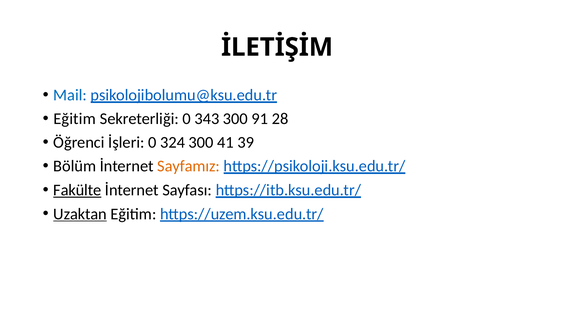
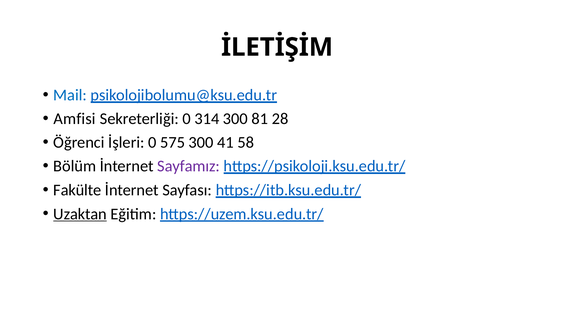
Eğitim at (75, 119): Eğitim -> Amfisi
343: 343 -> 314
91: 91 -> 81
324: 324 -> 575
39: 39 -> 58
Sayfamız colour: orange -> purple
Fakülte underline: present -> none
